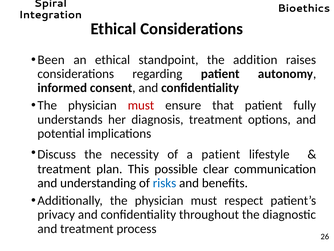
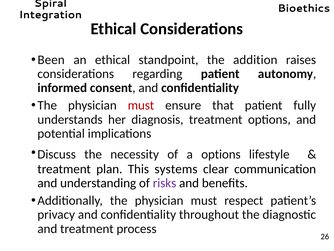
a patient: patient -> options
possible: possible -> systems
risks colour: blue -> purple
